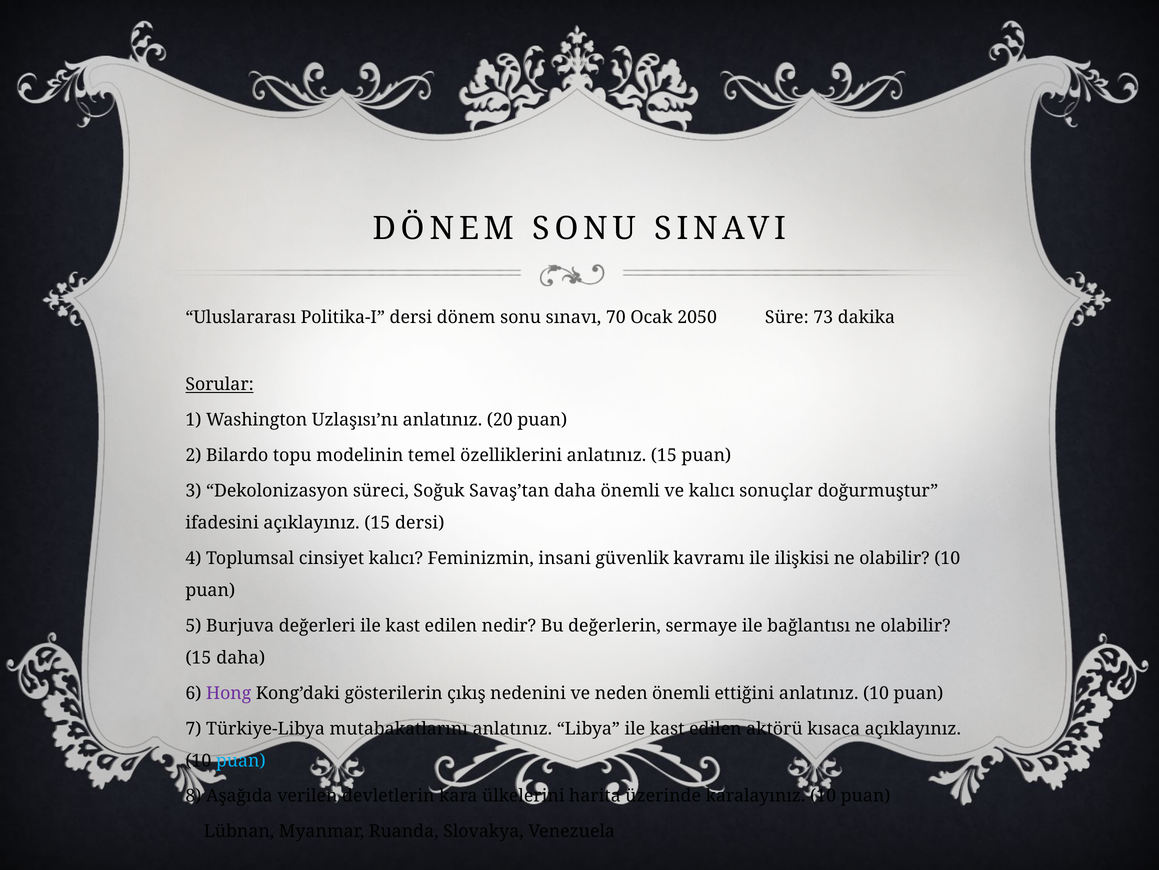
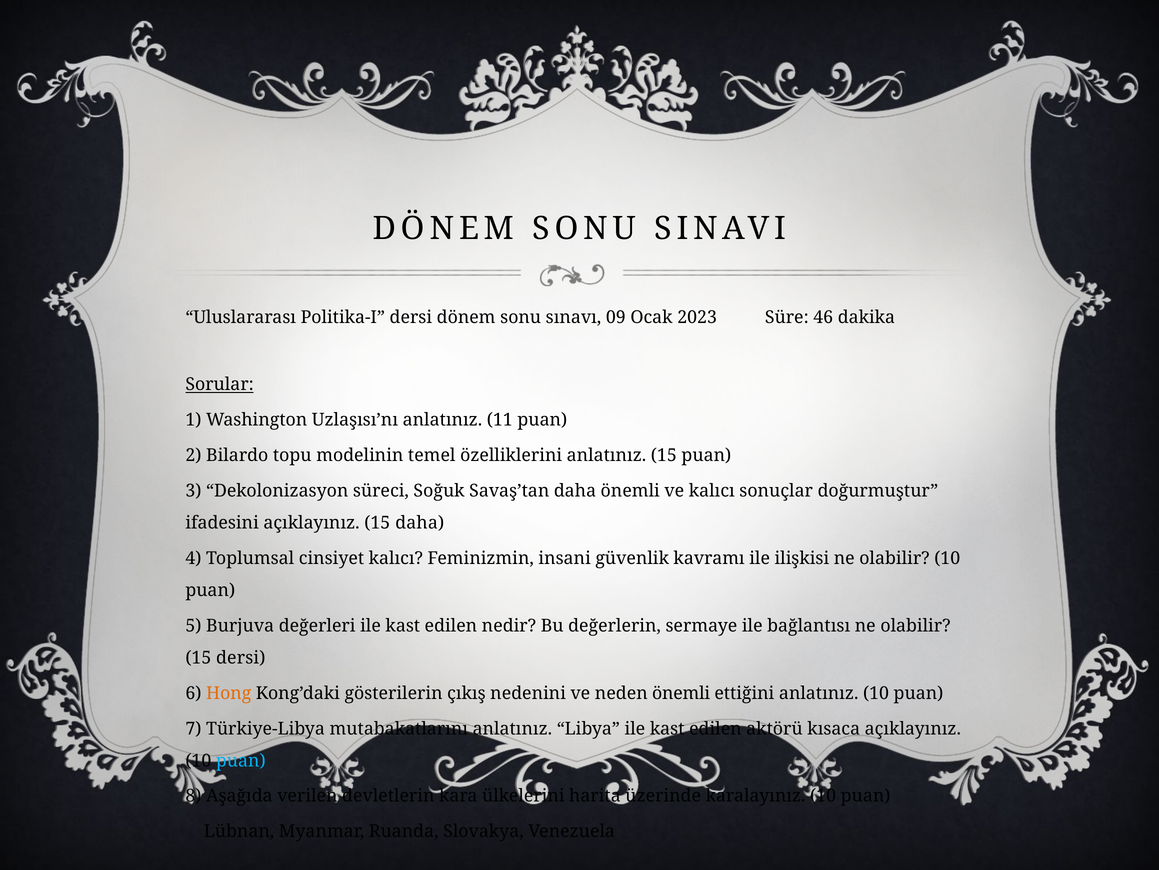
70: 70 -> 09
2050: 2050 -> 2023
73: 73 -> 46
20: 20 -> 11
15 dersi: dersi -> daha
15 daha: daha -> dersi
Hong colour: purple -> orange
